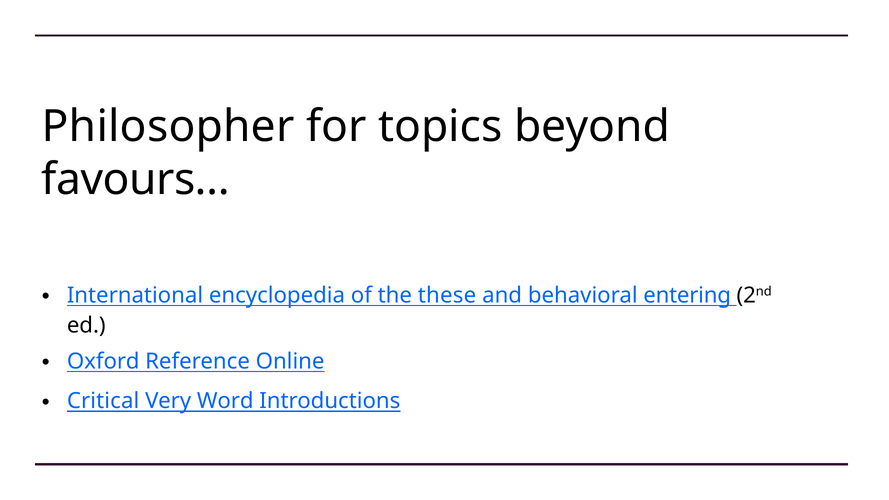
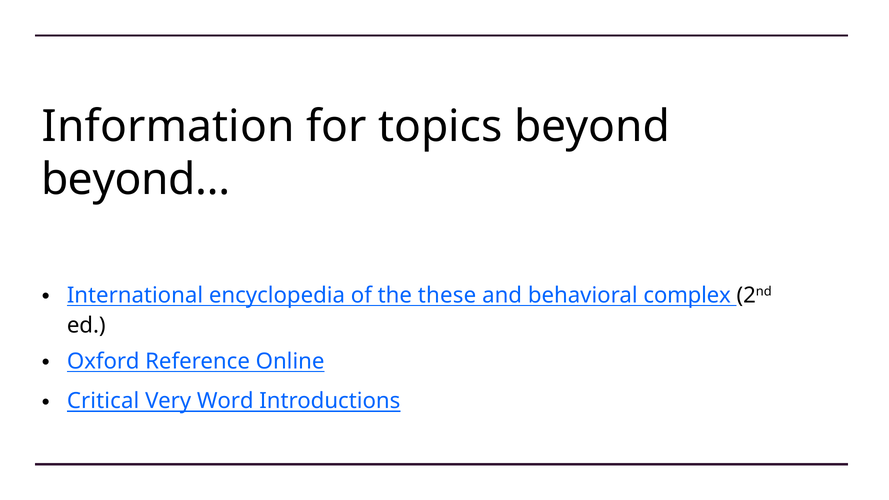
Philosopher: Philosopher -> Information
favours…: favours… -> beyond…
entering: entering -> complex
